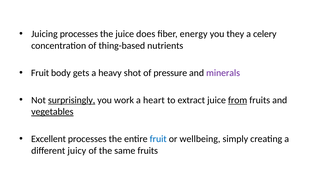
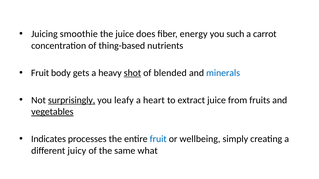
Juicing processes: processes -> smoothie
they: they -> such
celery: celery -> carrot
shot underline: none -> present
pressure: pressure -> blended
minerals colour: purple -> blue
work: work -> leafy
from underline: present -> none
Excellent: Excellent -> Indicates
same fruits: fruits -> what
